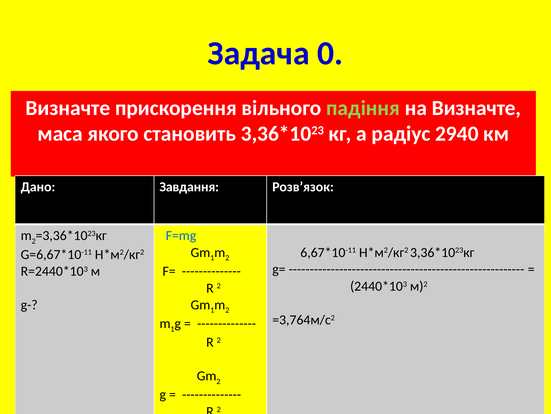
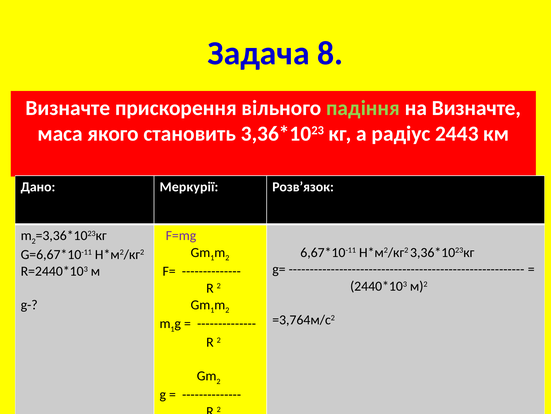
0: 0 -> 8
2940: 2940 -> 2443
Завдання: Завдання -> Меркурії
F=mg colour: blue -> purple
